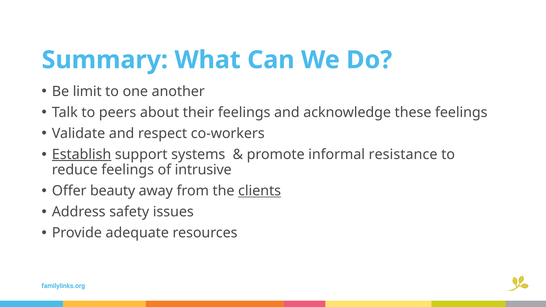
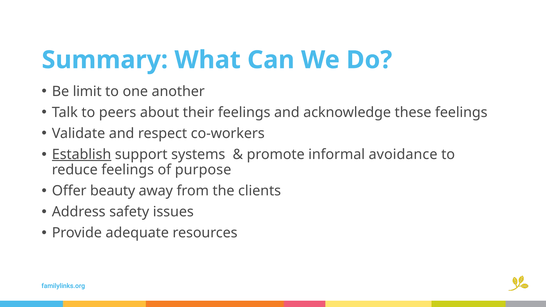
resistance: resistance -> avoidance
intrusive: intrusive -> purpose
clients underline: present -> none
